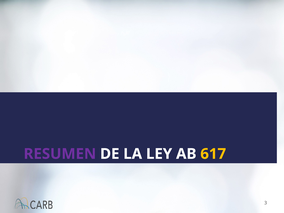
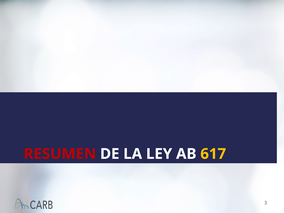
RESUMEN colour: purple -> red
